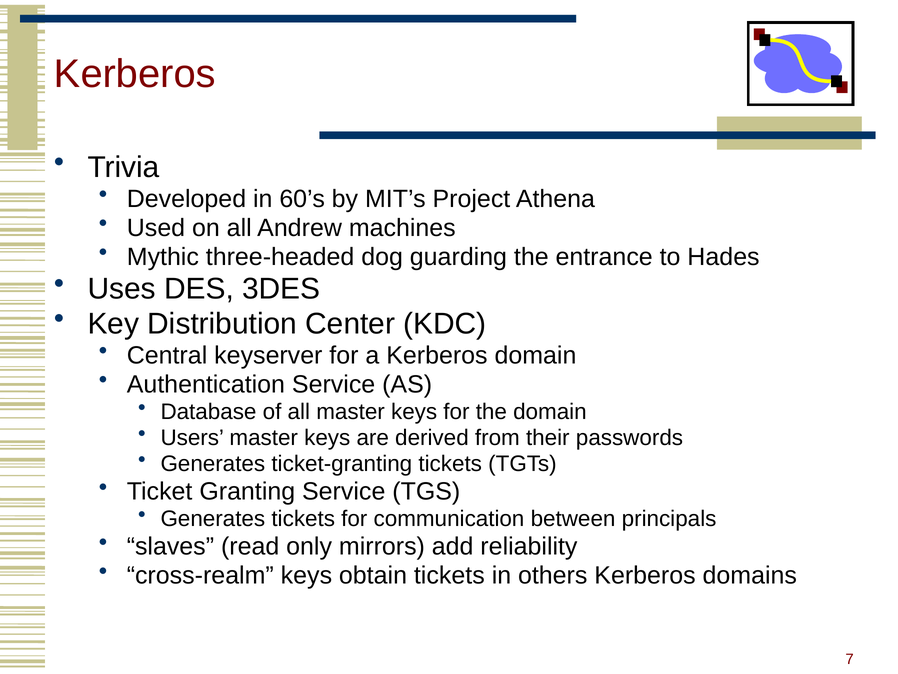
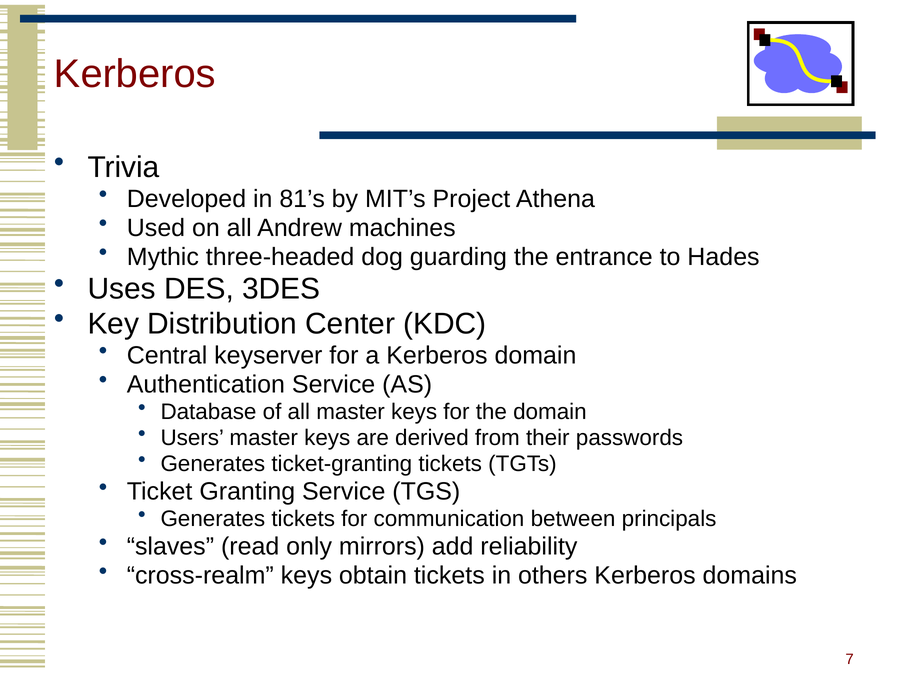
60’s: 60’s -> 81’s
